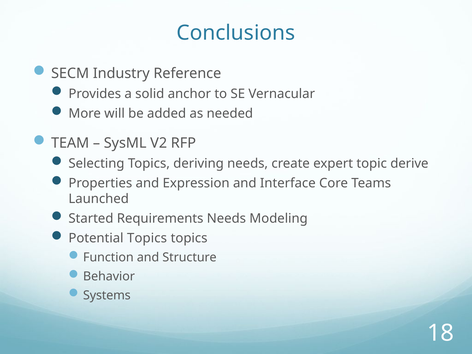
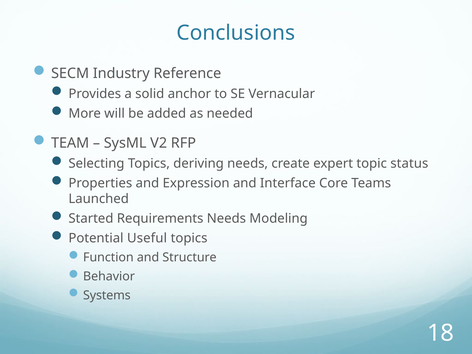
derive: derive -> status
Potential Topics: Topics -> Useful
